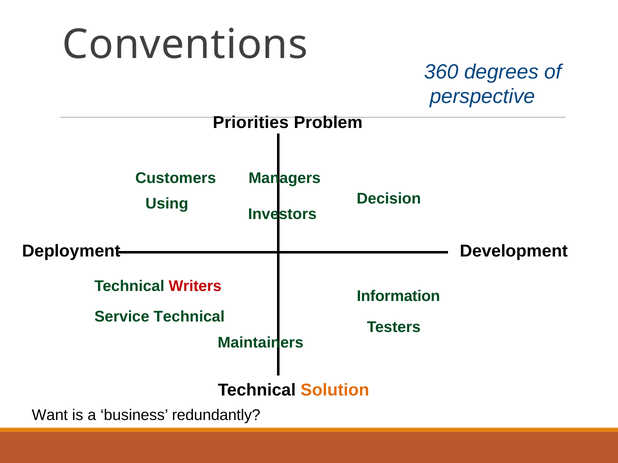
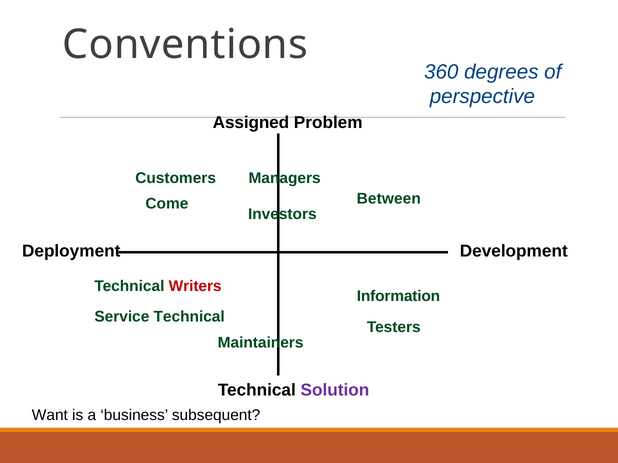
Priorities: Priorities -> Assigned
Decision: Decision -> Between
Using: Using -> Come
Solution colour: orange -> purple
redundantly: redundantly -> subsequent
